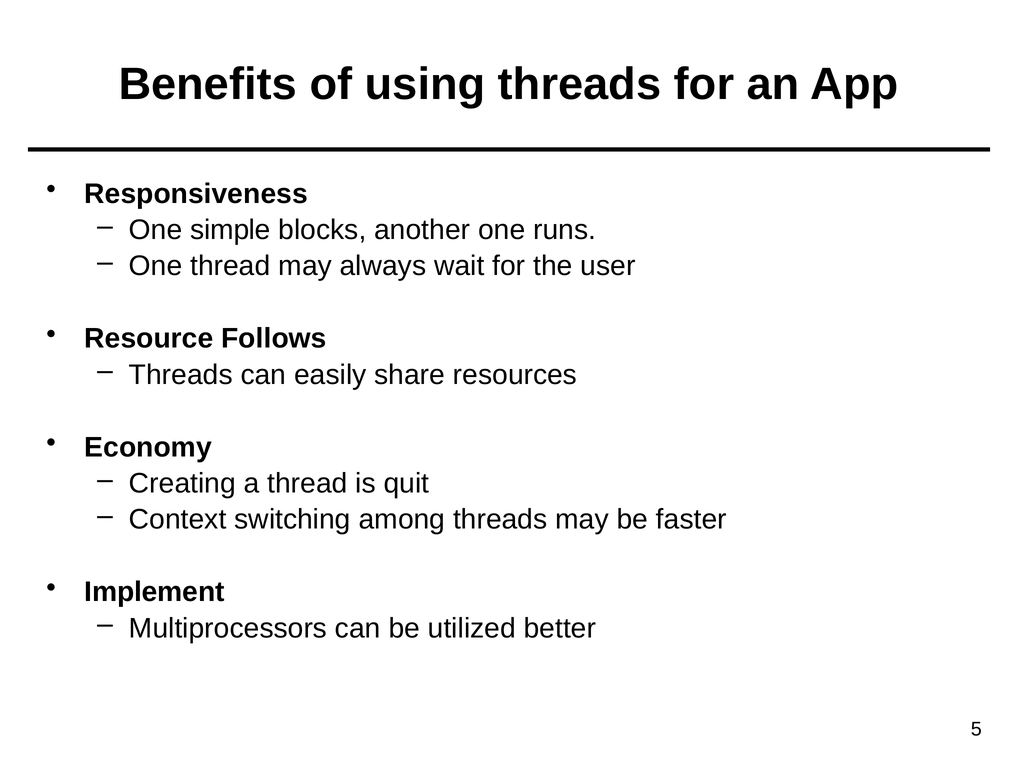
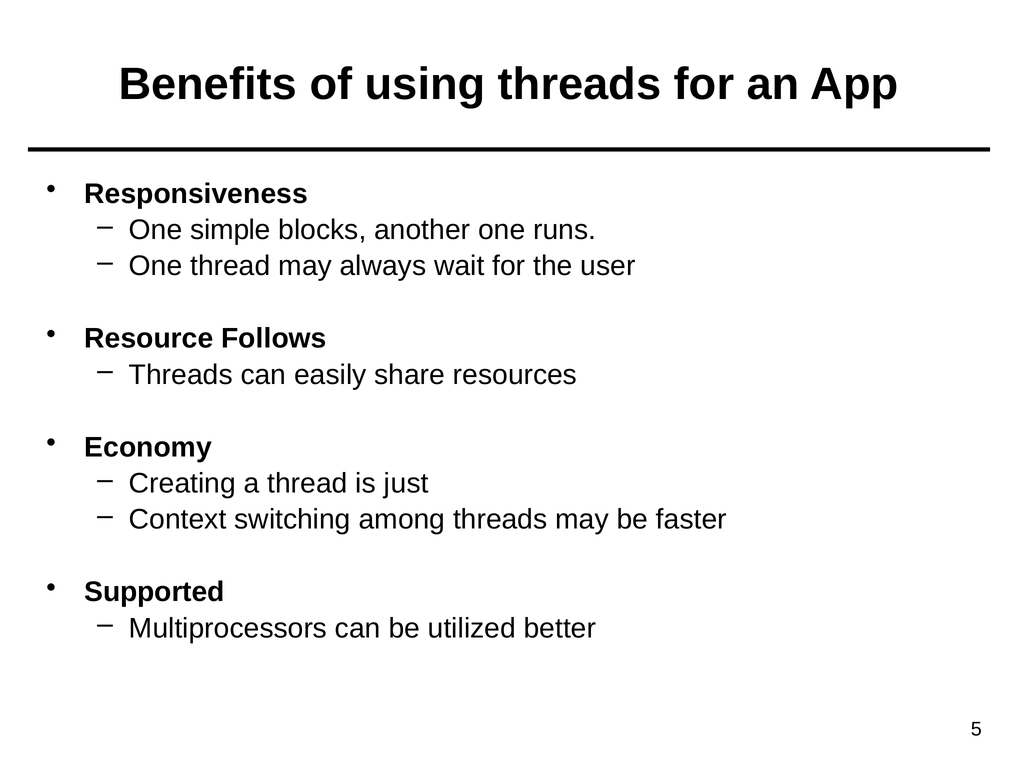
quit: quit -> just
Implement: Implement -> Supported
